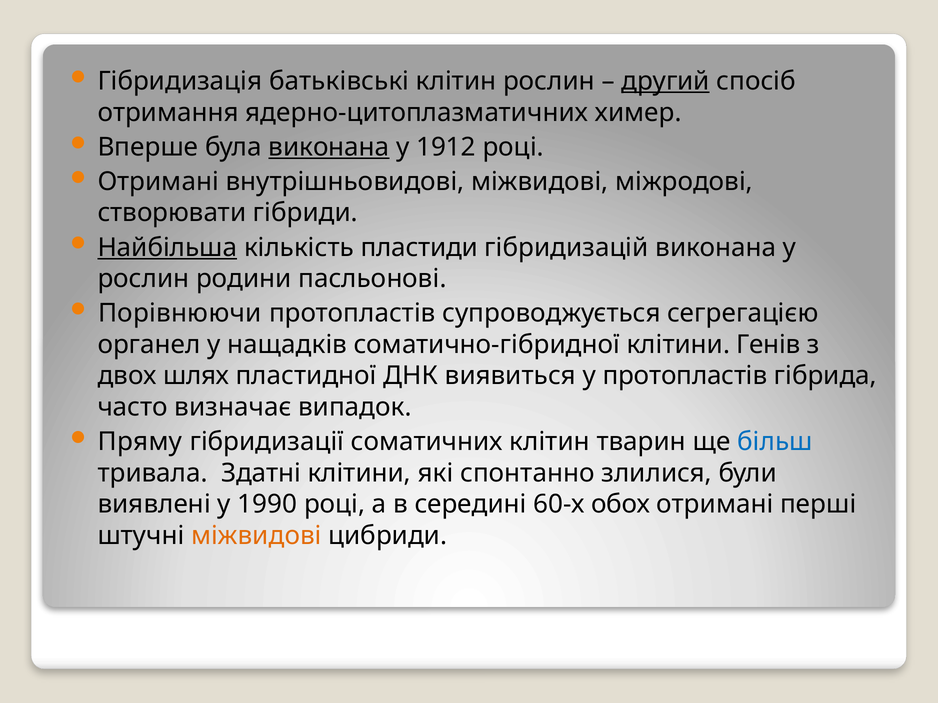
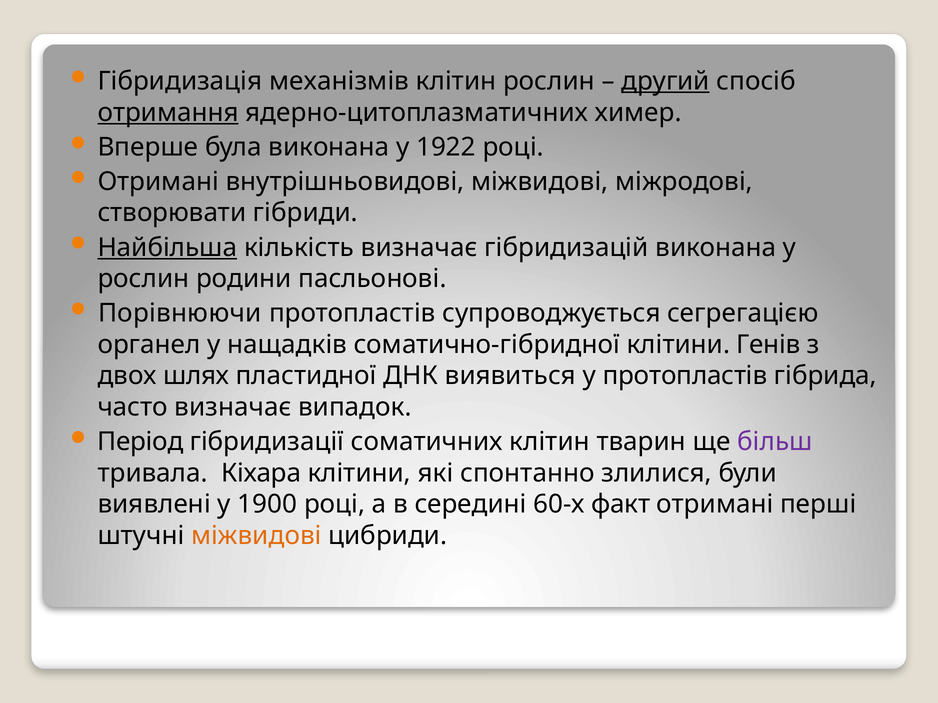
батьківські: батьківські -> механізмів
отримання underline: none -> present
виконана at (329, 147) underline: present -> none
1912: 1912 -> 1922
кількість пластиди: пластиди -> визначає
Пряму: Пряму -> Період
більш colour: blue -> purple
Здатні: Здатні -> Кіхара
1990: 1990 -> 1900
обох: обох -> факт
